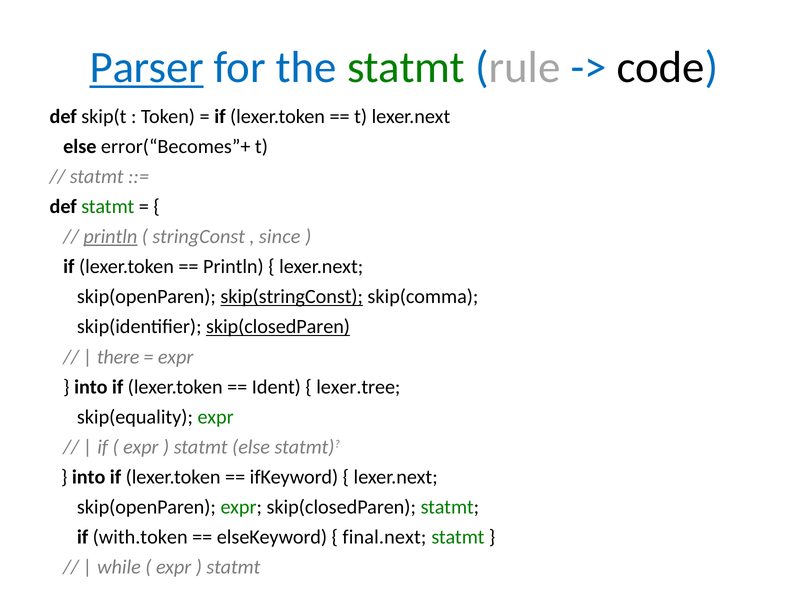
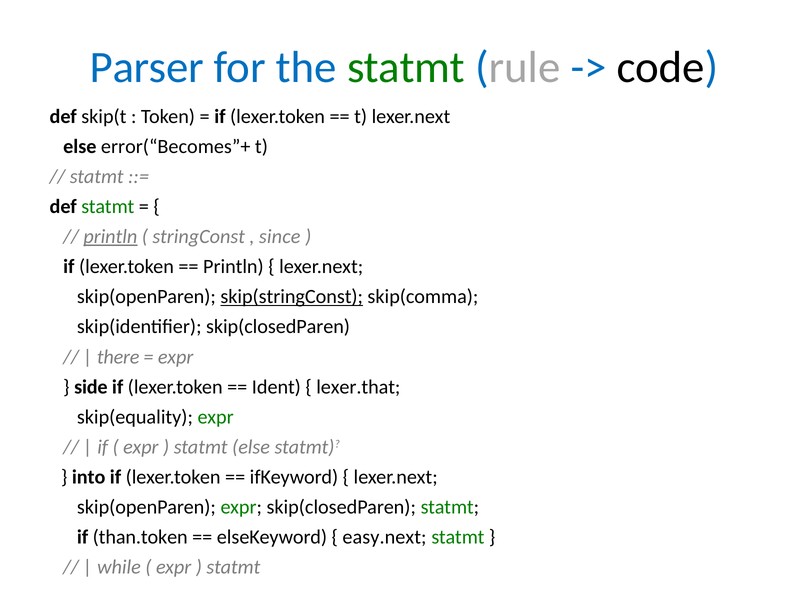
Parser underline: present -> none
skip(closedParen at (278, 327) underline: present -> none
into at (91, 387): into -> side
lexer.tree: lexer.tree -> lexer.that
with.token: with.token -> than.token
final.next: final.next -> easy.next
